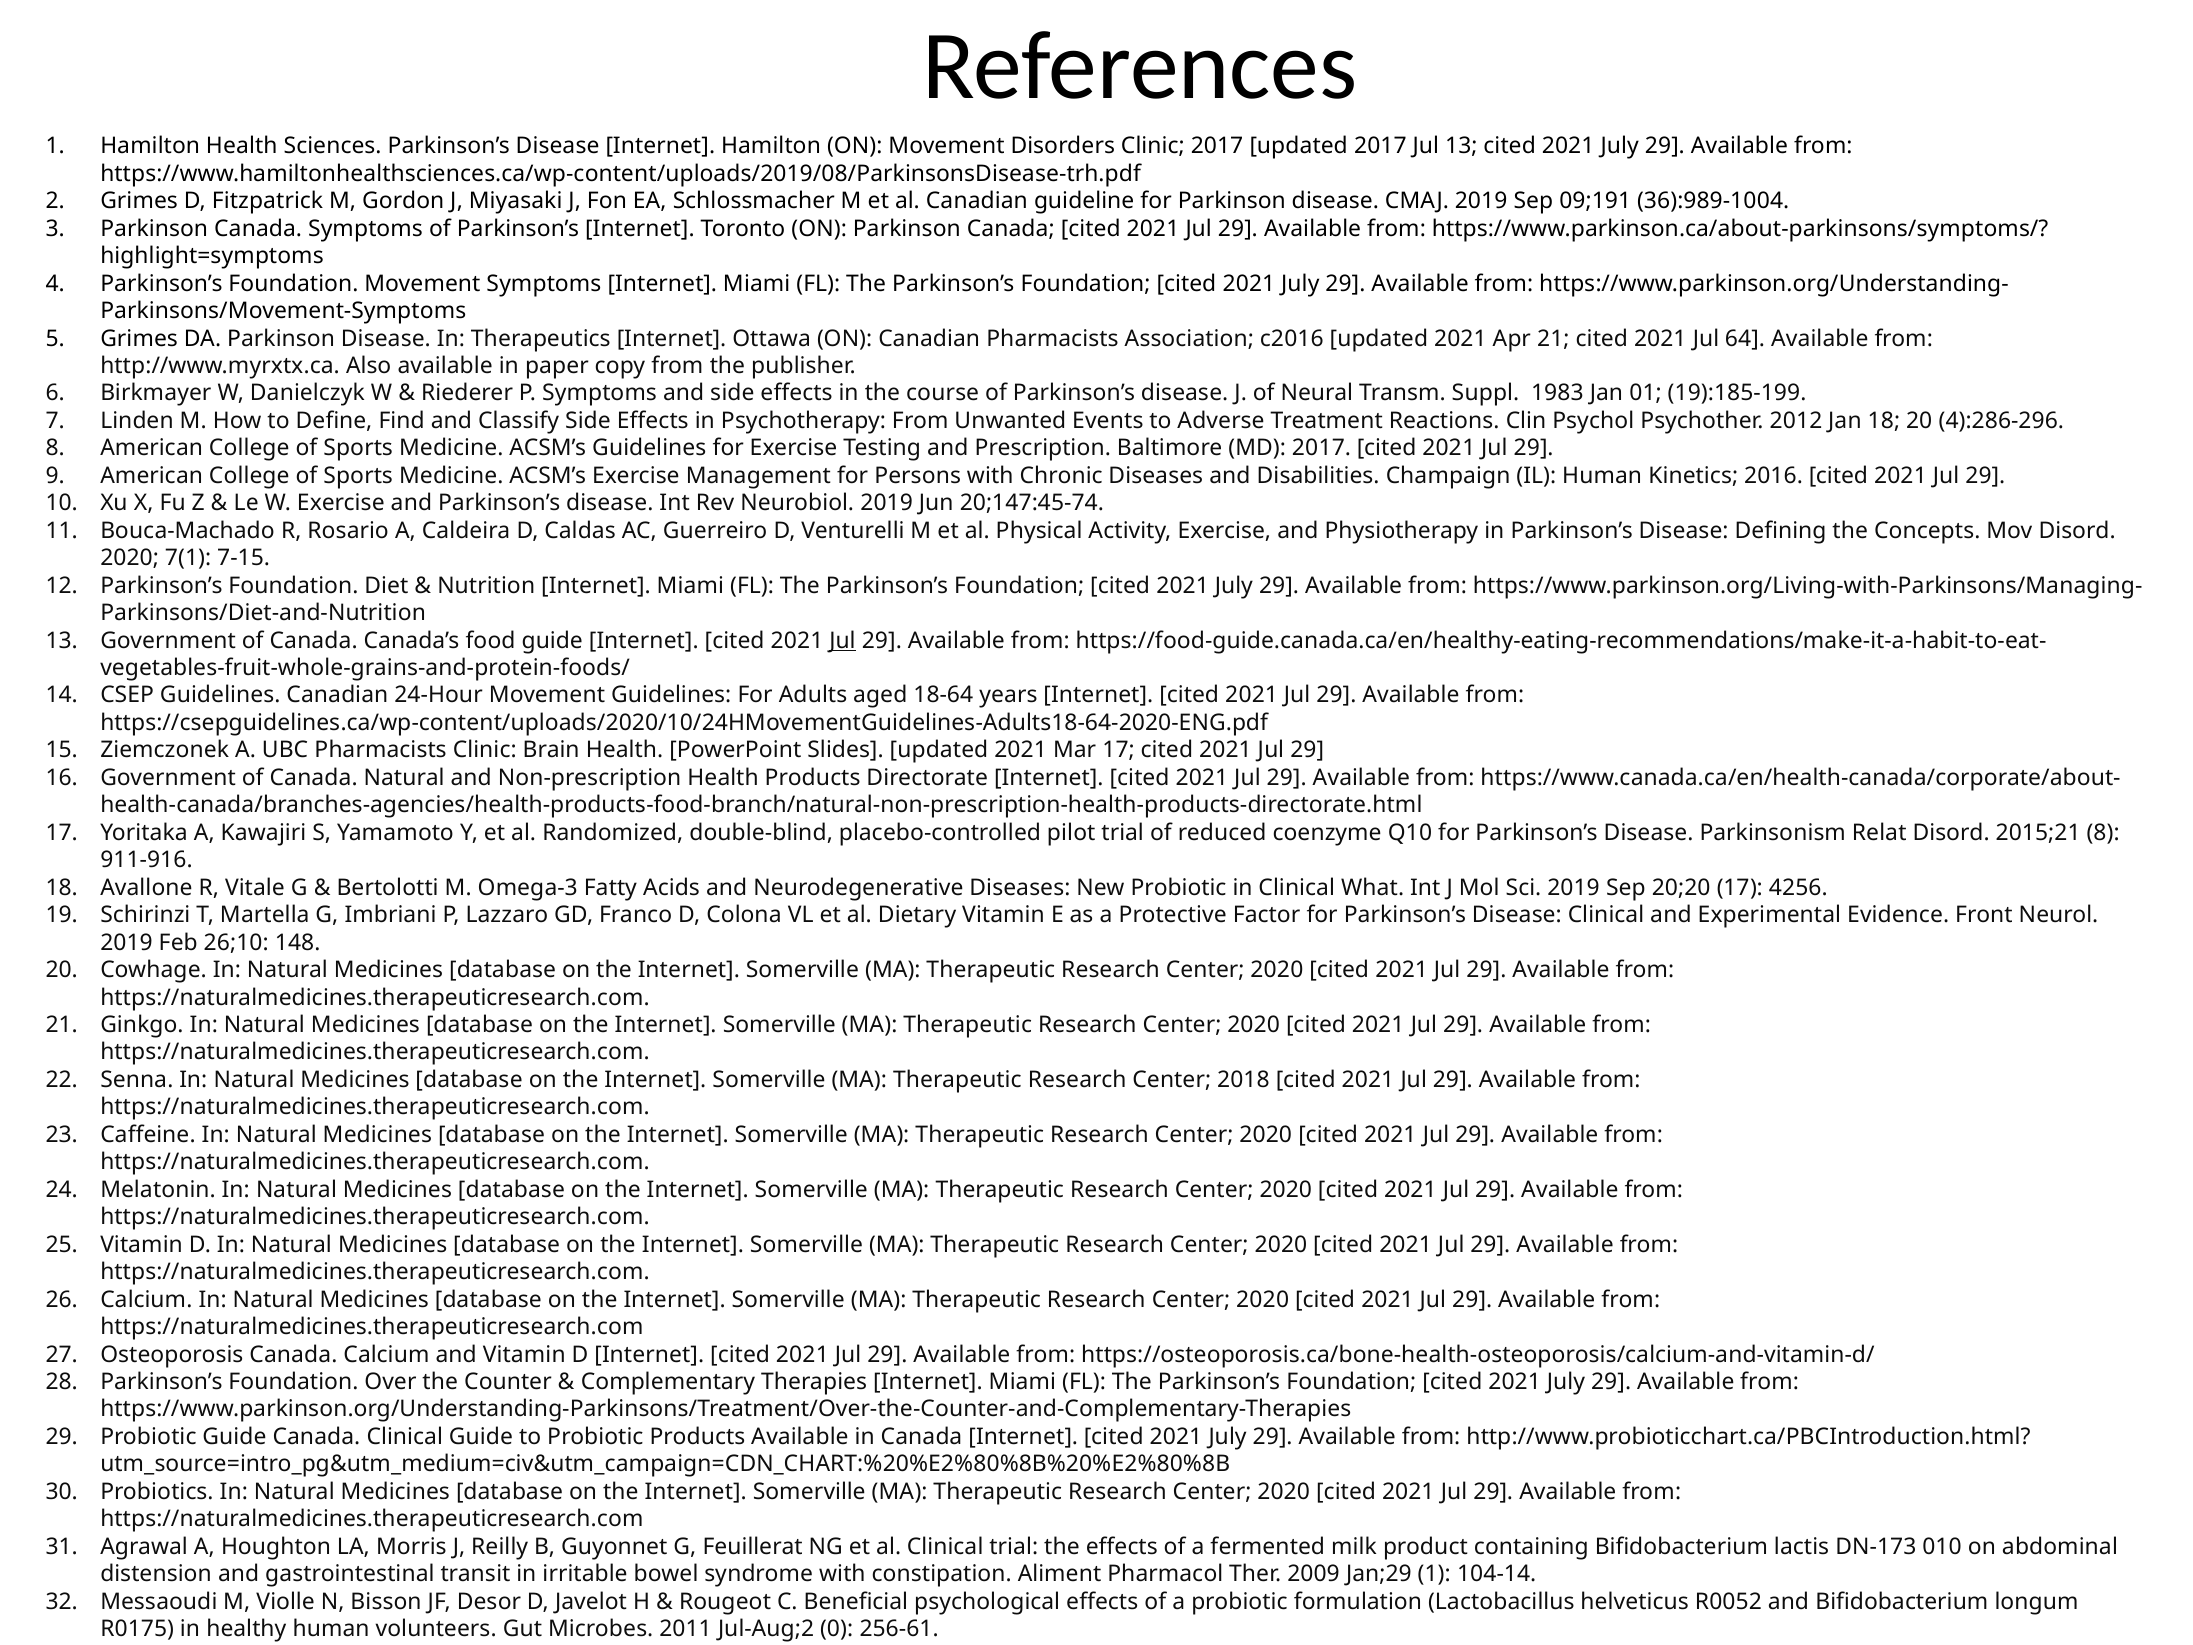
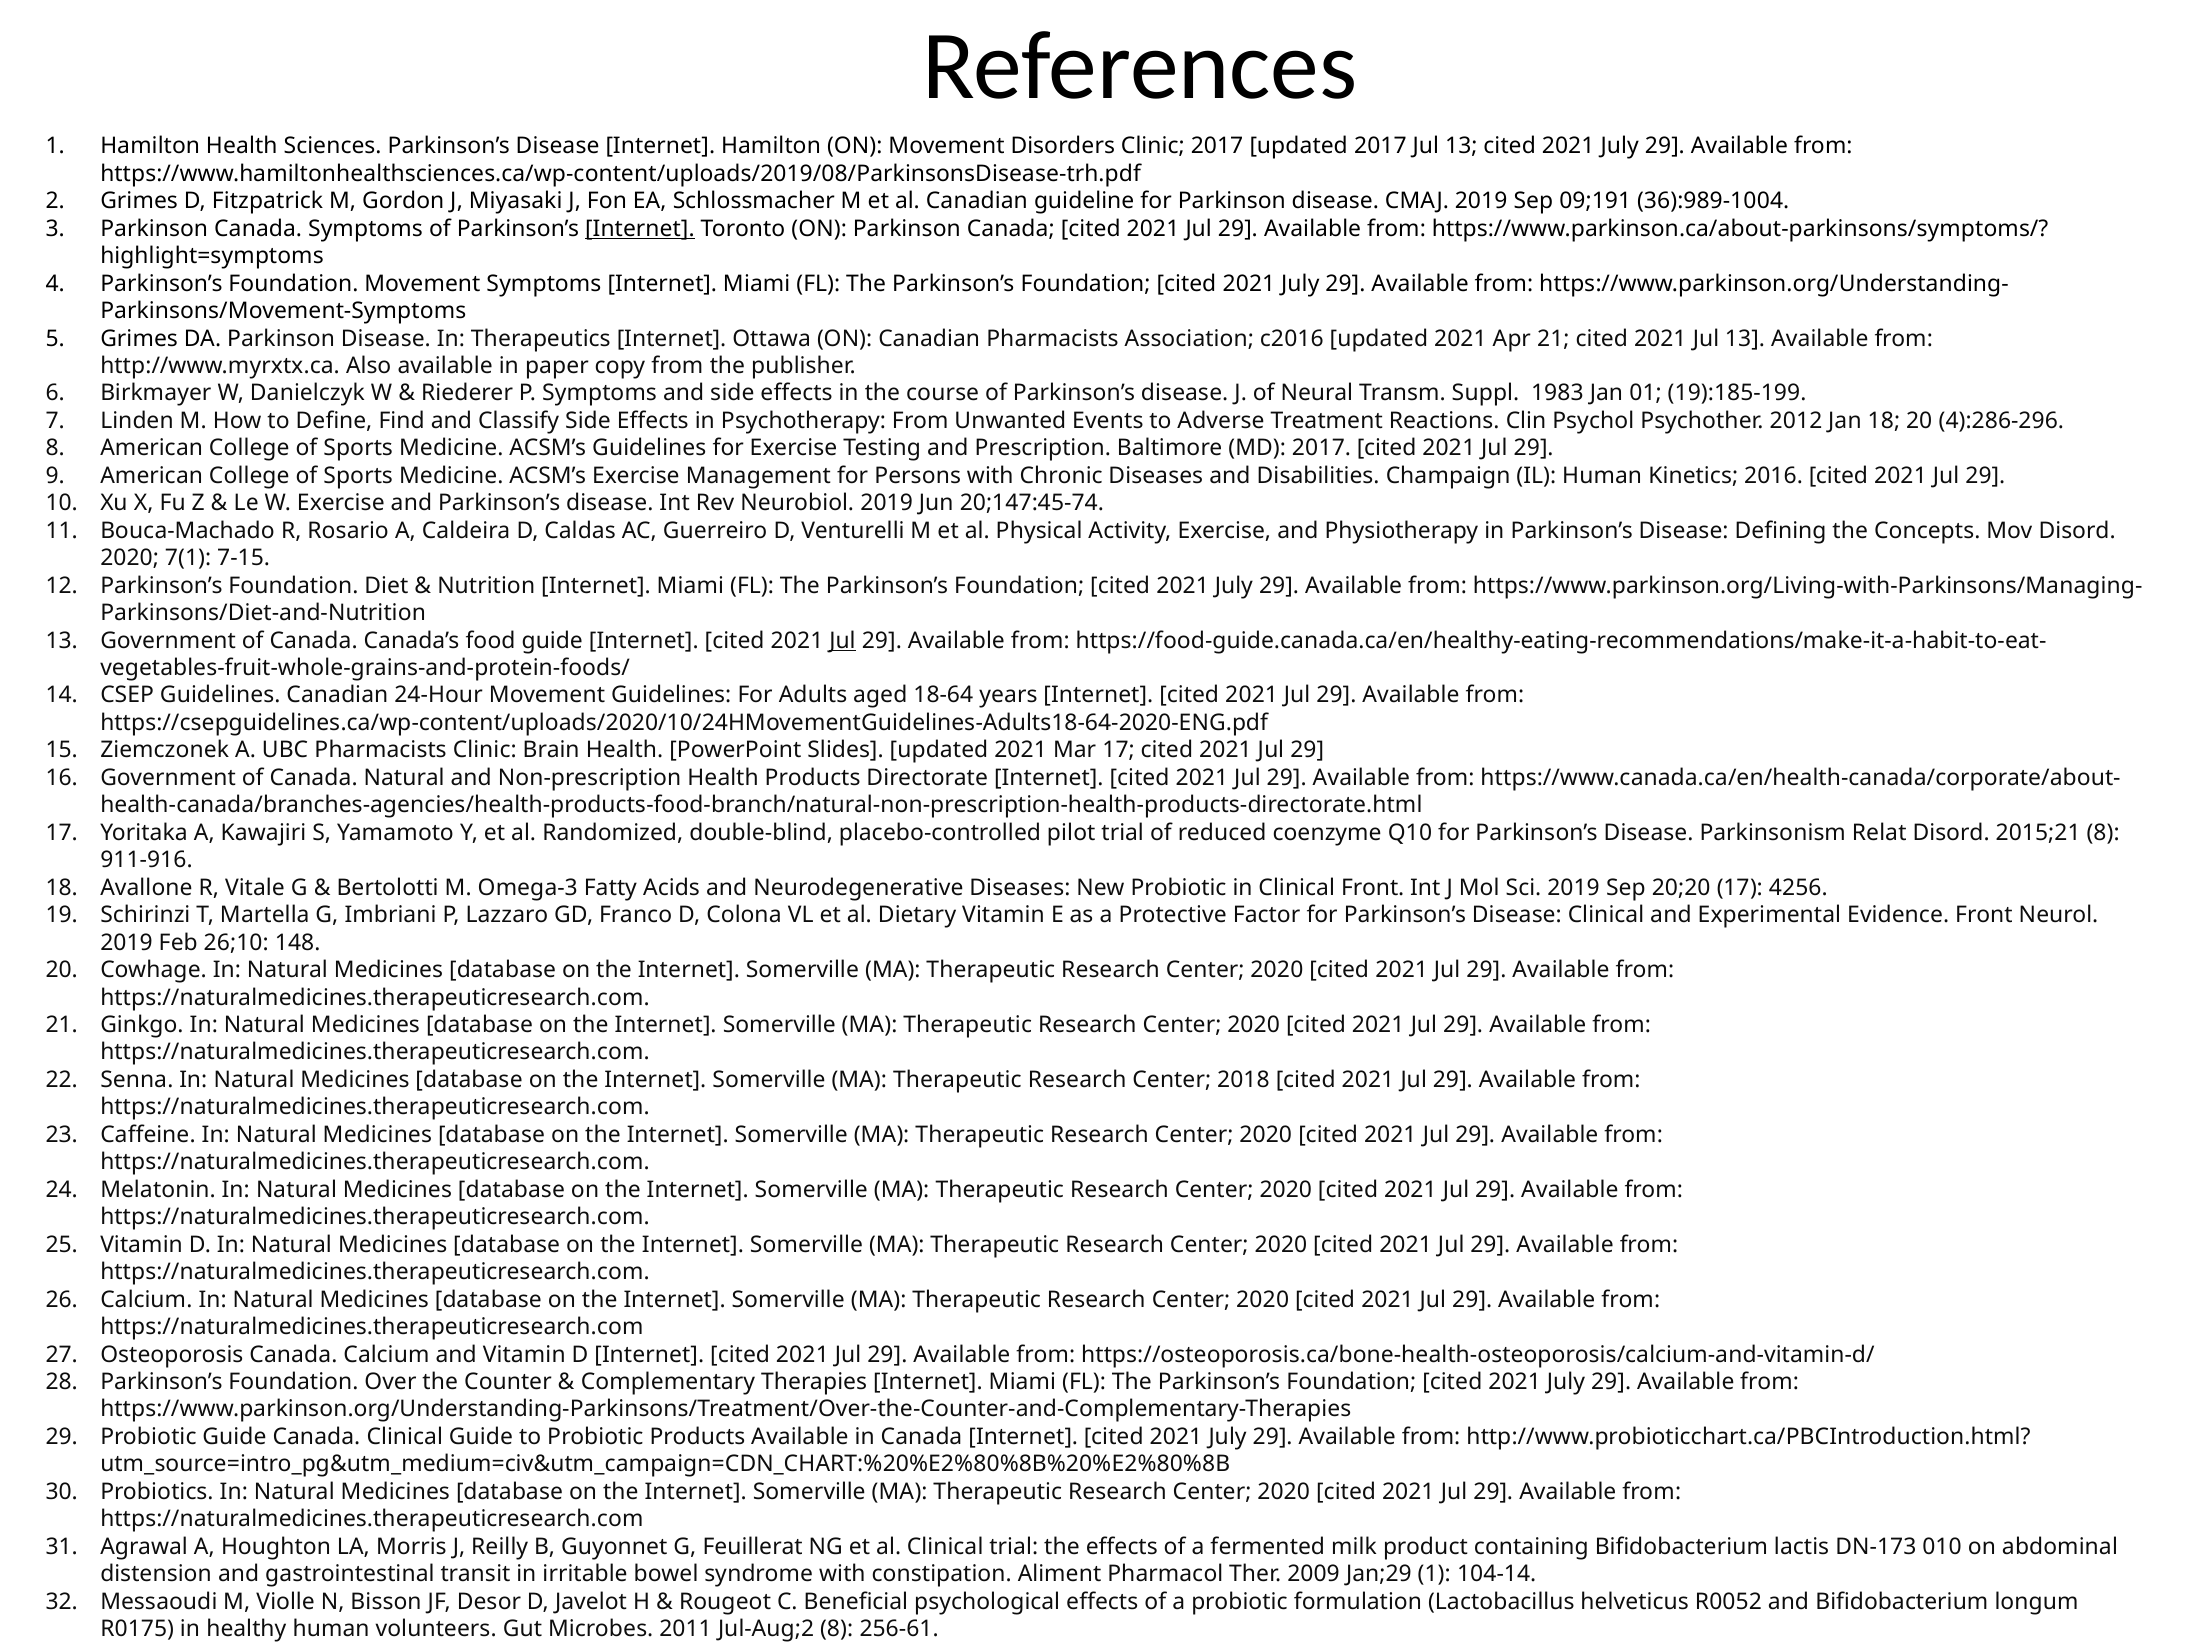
Internet at (640, 229) underline: none -> present
2021 Jul 64: 64 -> 13
Clinical What: What -> Front
Jul-Aug;2 0: 0 -> 8
